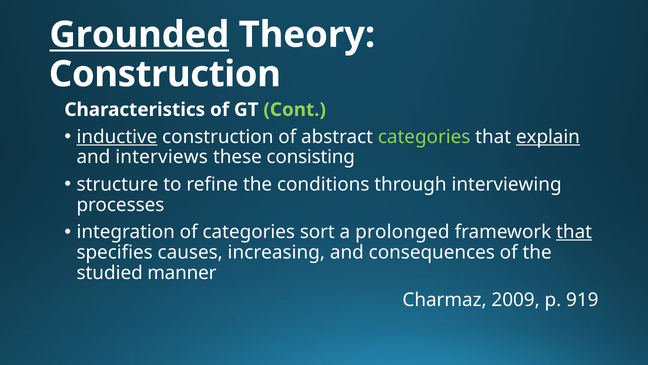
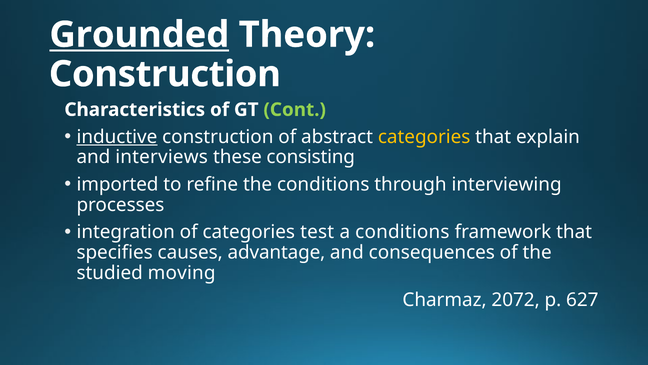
categories at (424, 137) colour: light green -> yellow
explain underline: present -> none
structure: structure -> imported
sort: sort -> test
a prolonged: prolonged -> conditions
that at (574, 232) underline: present -> none
increasing: increasing -> advantage
manner: manner -> moving
2009: 2009 -> 2072
919: 919 -> 627
